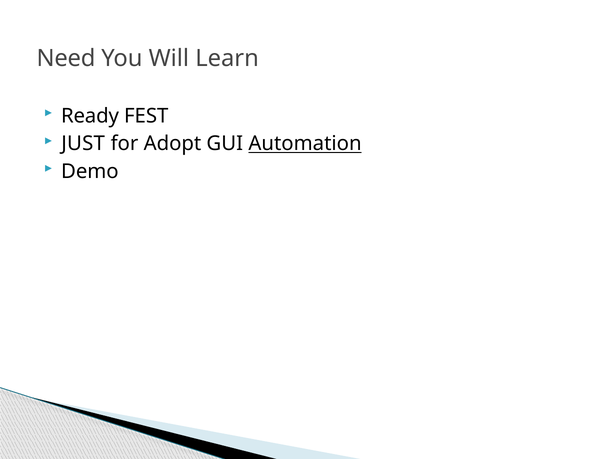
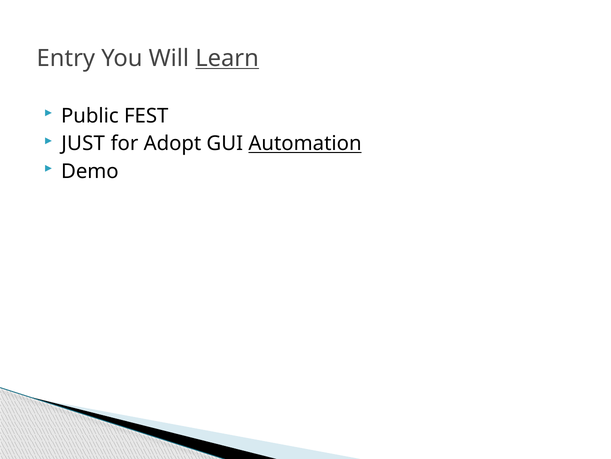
Need: Need -> Entry
Learn underline: none -> present
Ready: Ready -> Public
